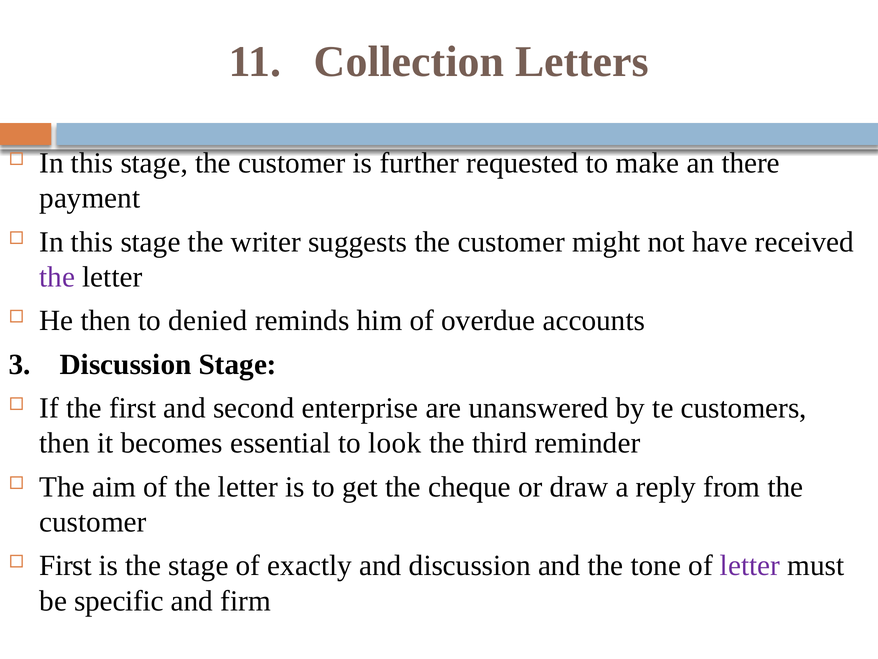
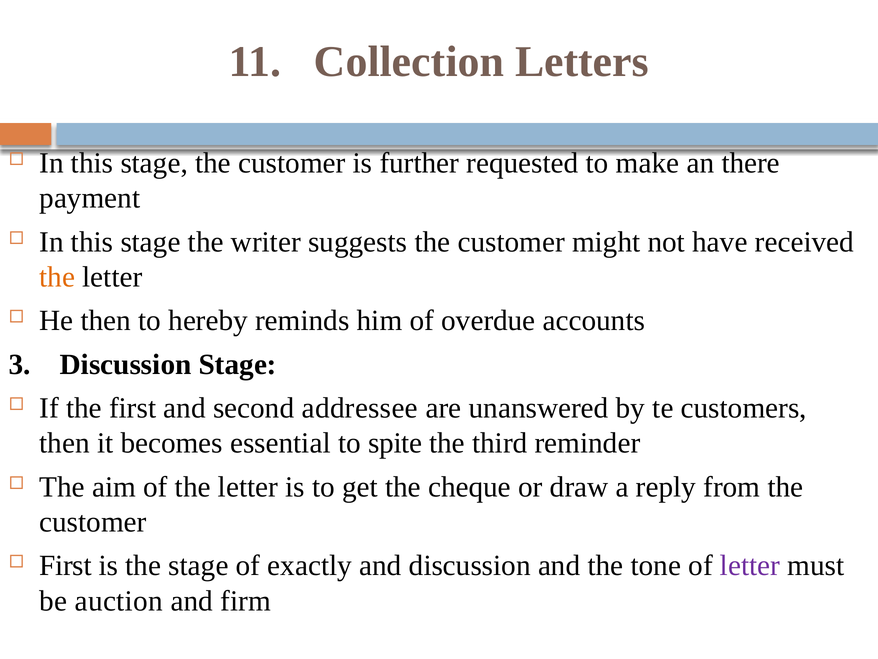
the at (57, 277) colour: purple -> orange
denied: denied -> hereby
enterprise: enterprise -> addressee
look: look -> spite
specific: specific -> auction
